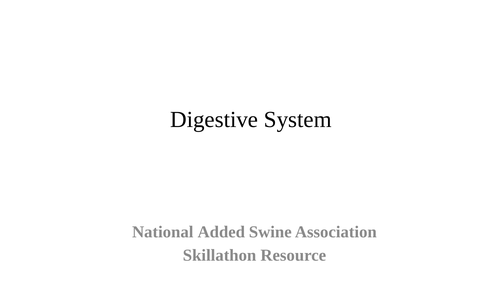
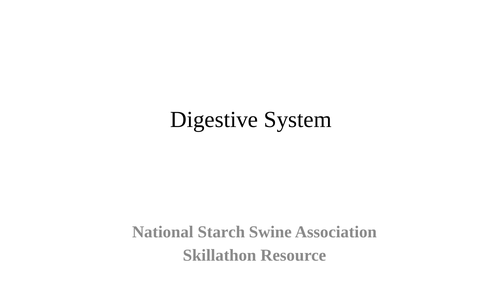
Added: Added -> Starch
